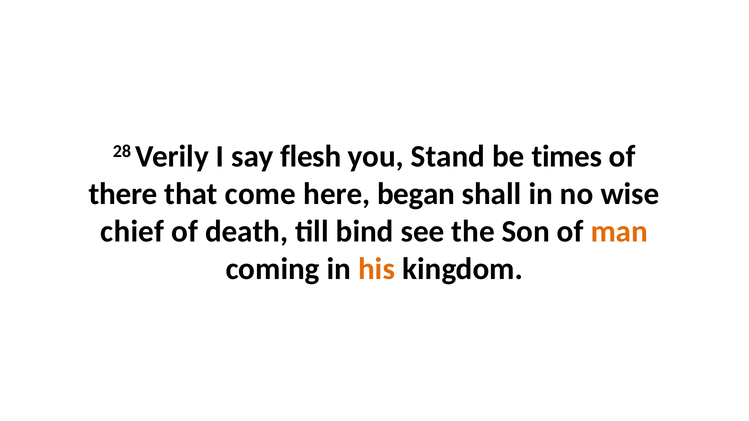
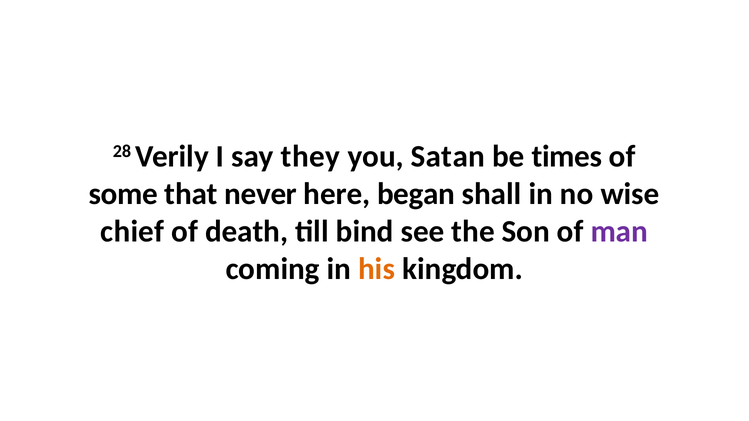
flesh: flesh -> they
Stand: Stand -> Satan
there: there -> some
come: come -> never
man colour: orange -> purple
